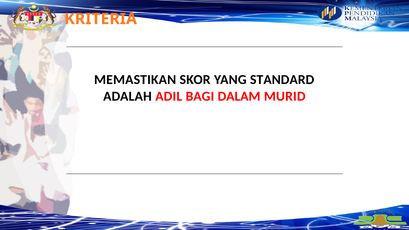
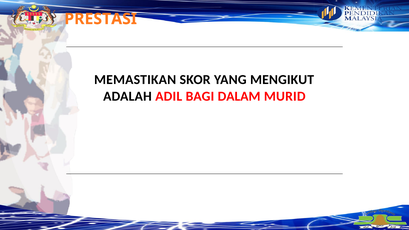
KRITERIA: KRITERIA -> PRESTASI
STANDARD: STANDARD -> MENGIKUT
